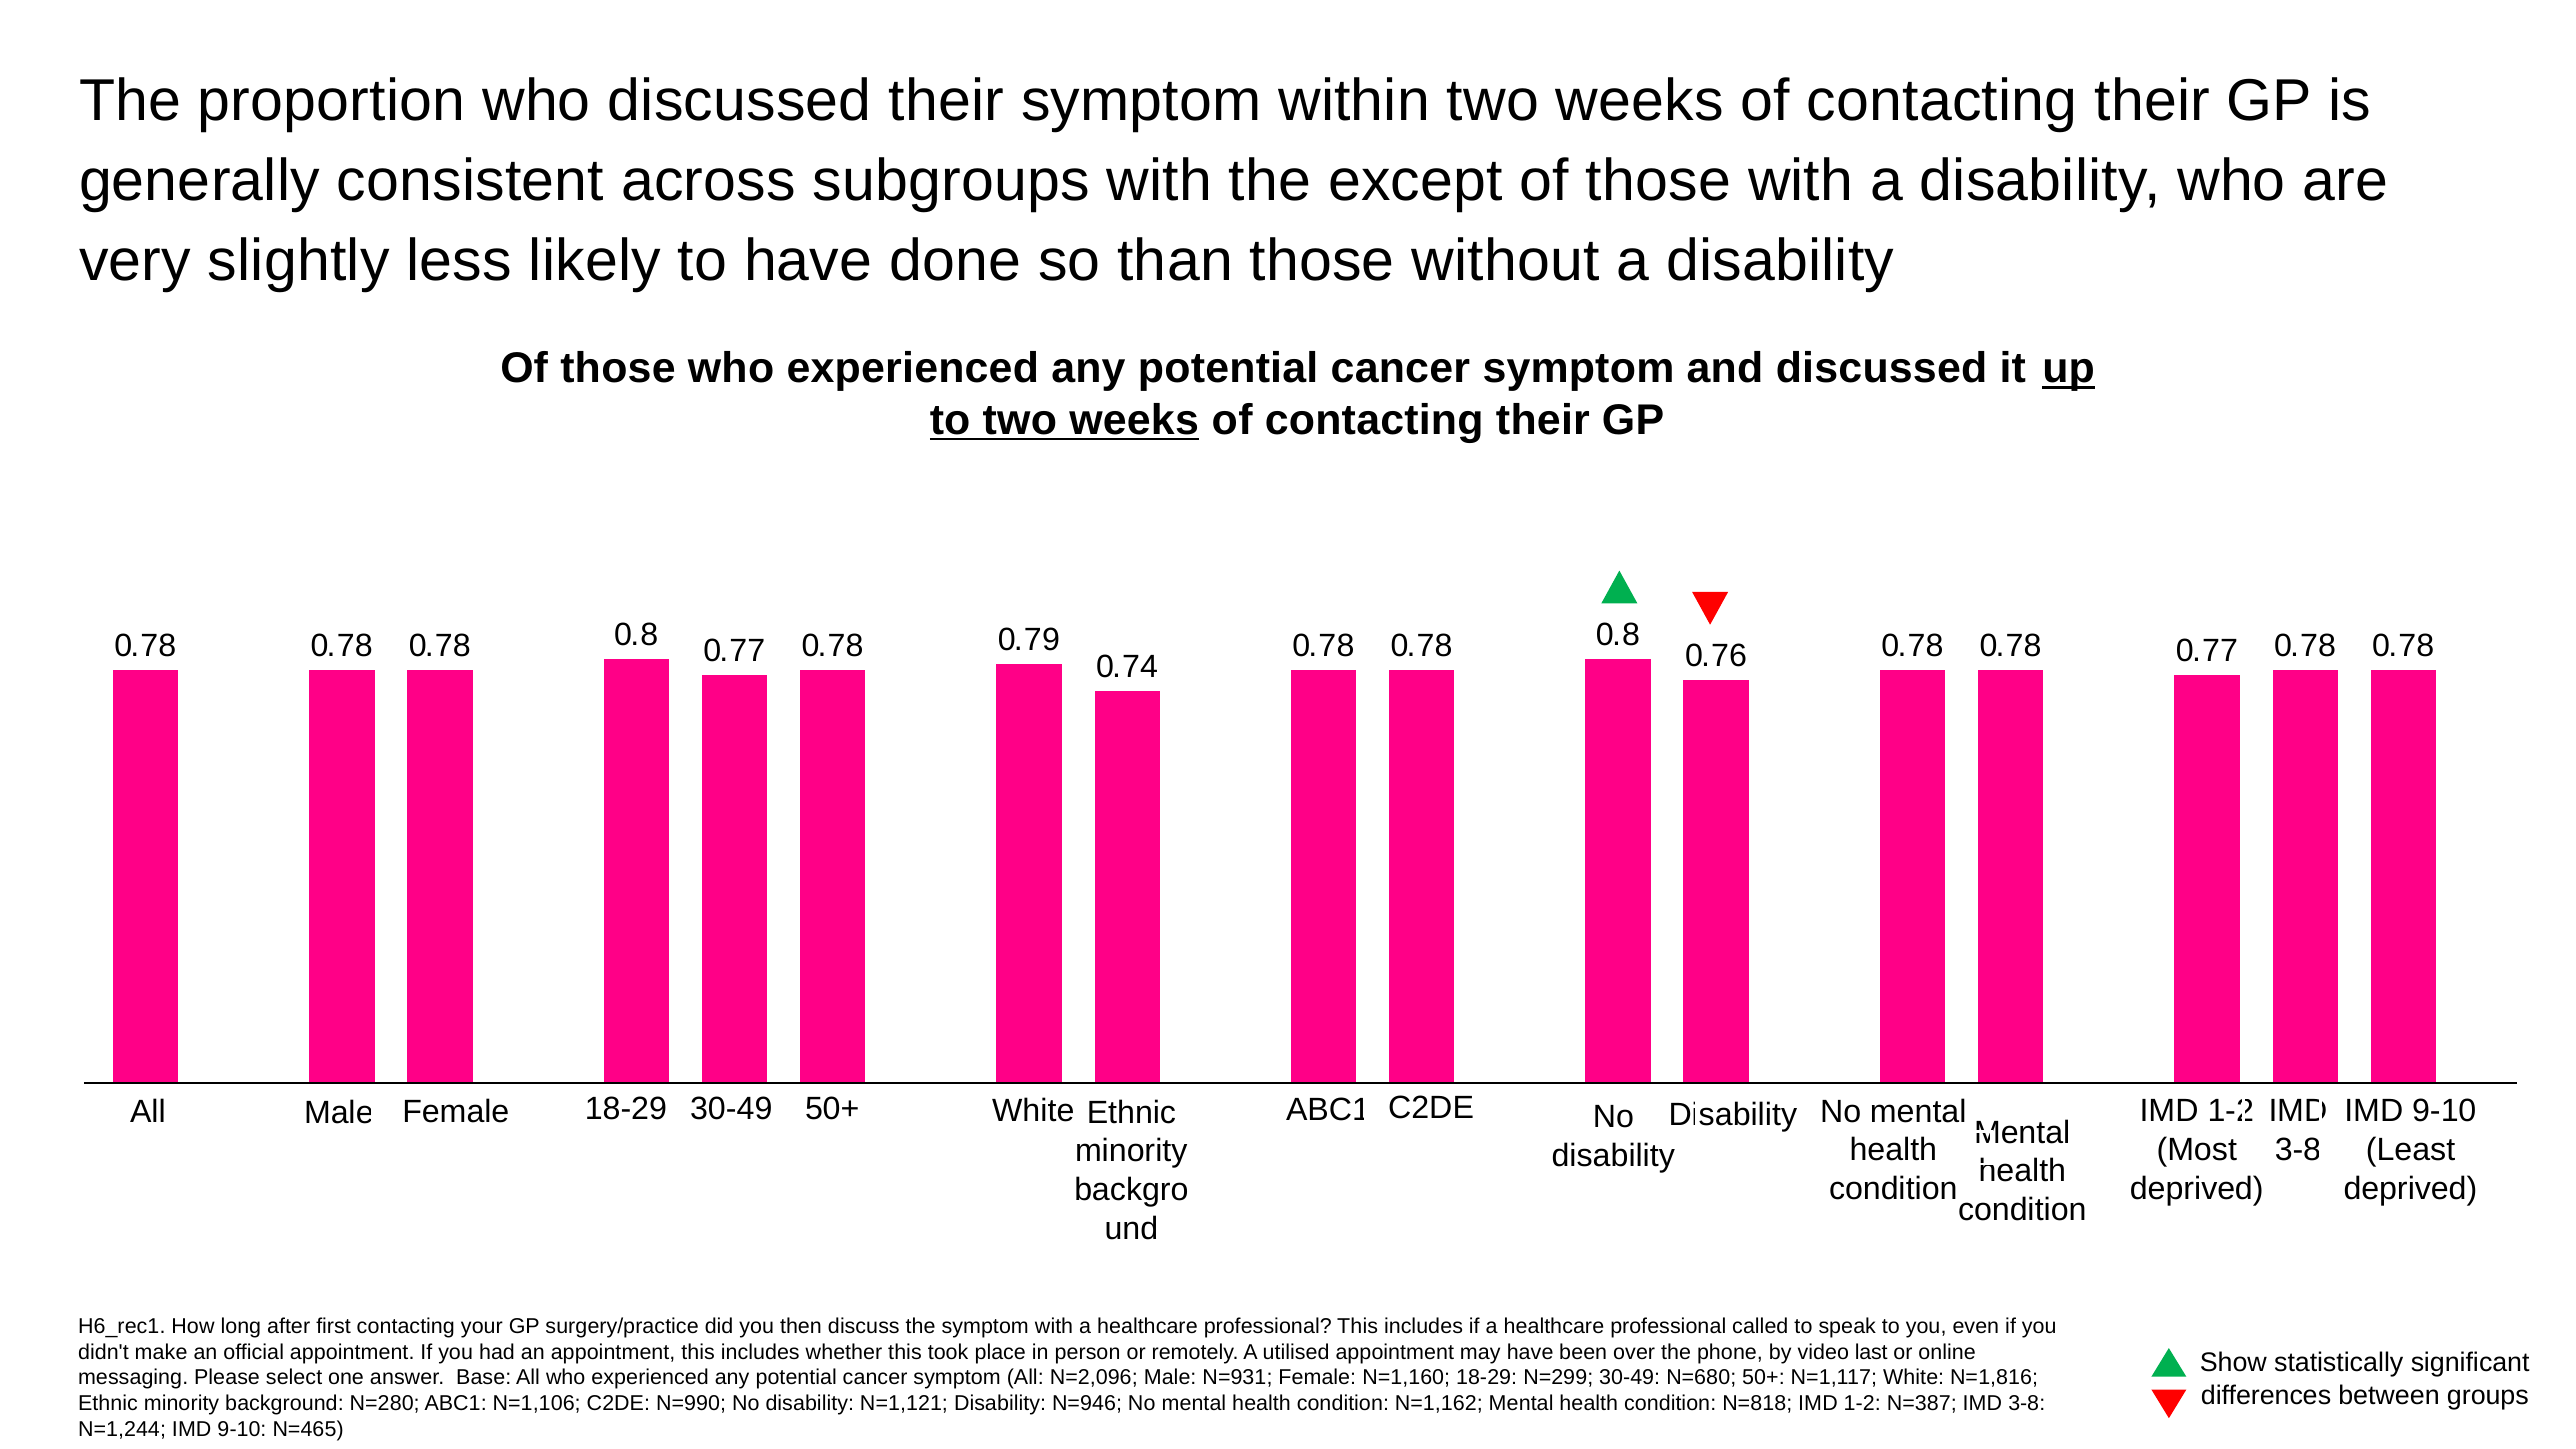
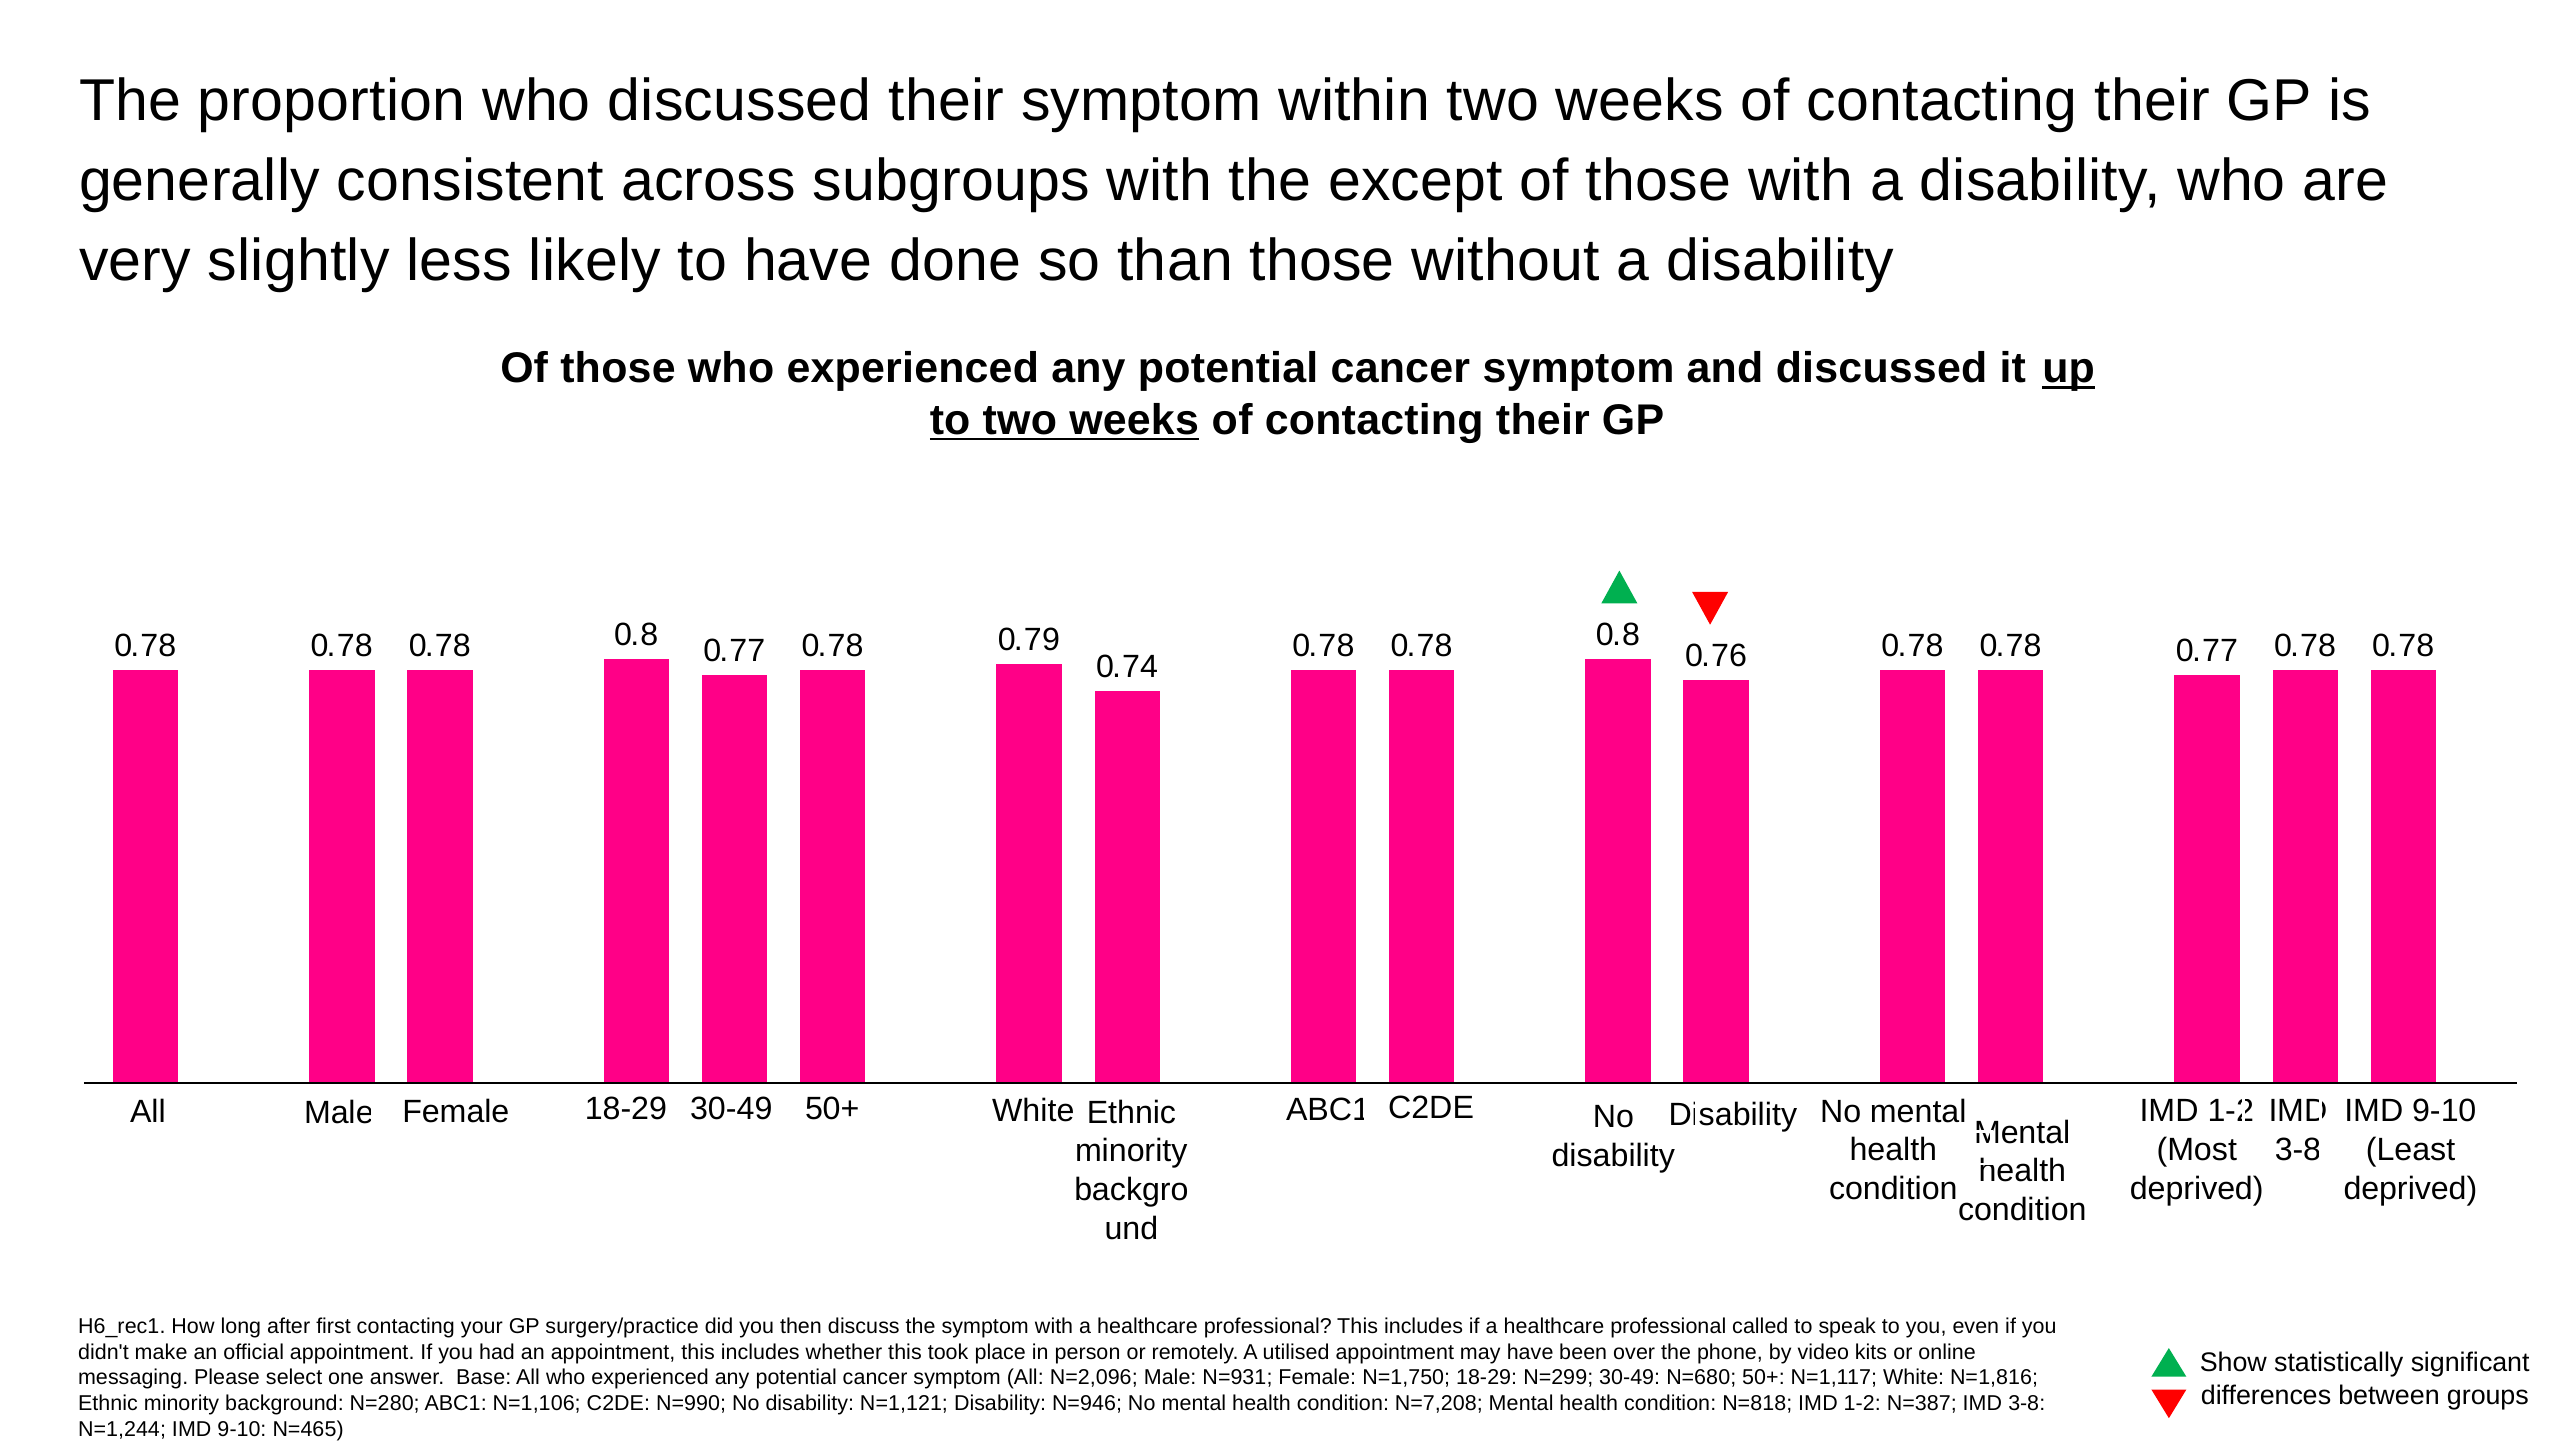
last: last -> kits
N=1,160: N=1,160 -> N=1,750
N=1,162: N=1,162 -> N=7,208
